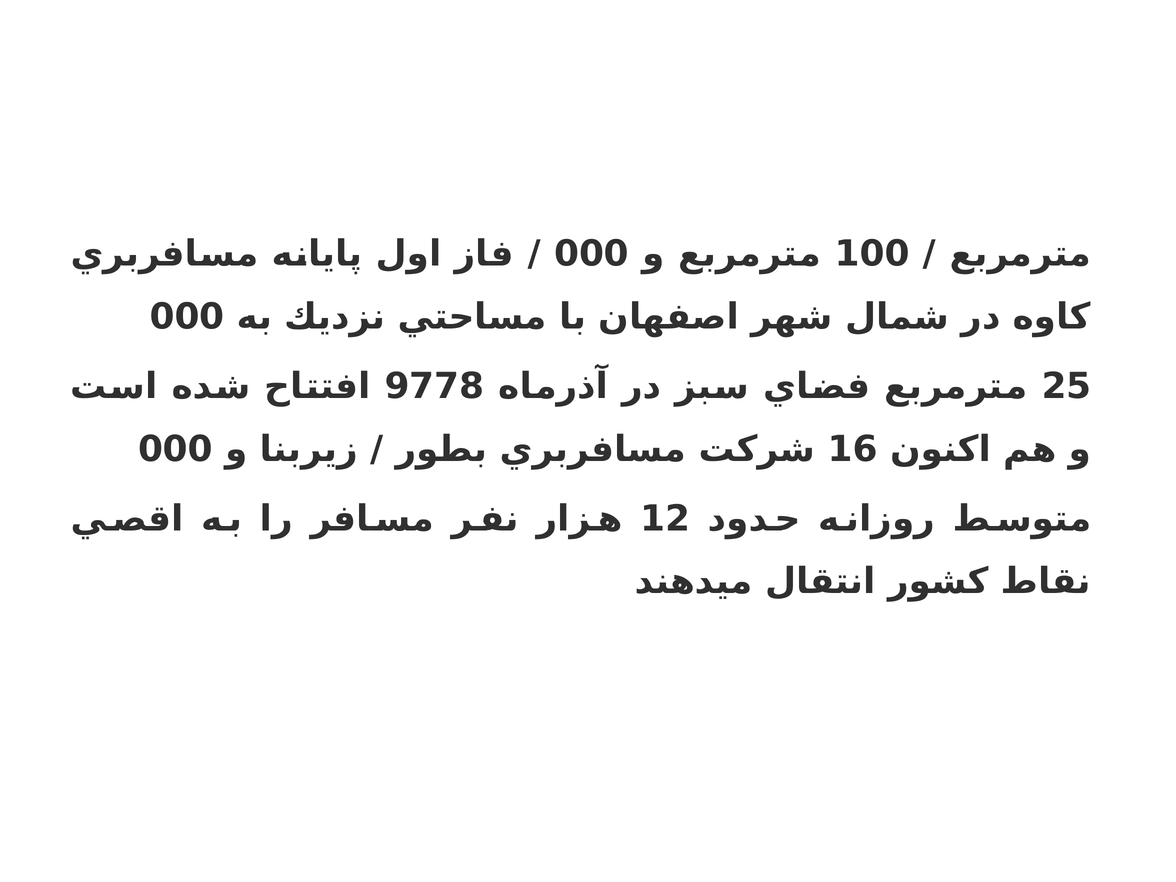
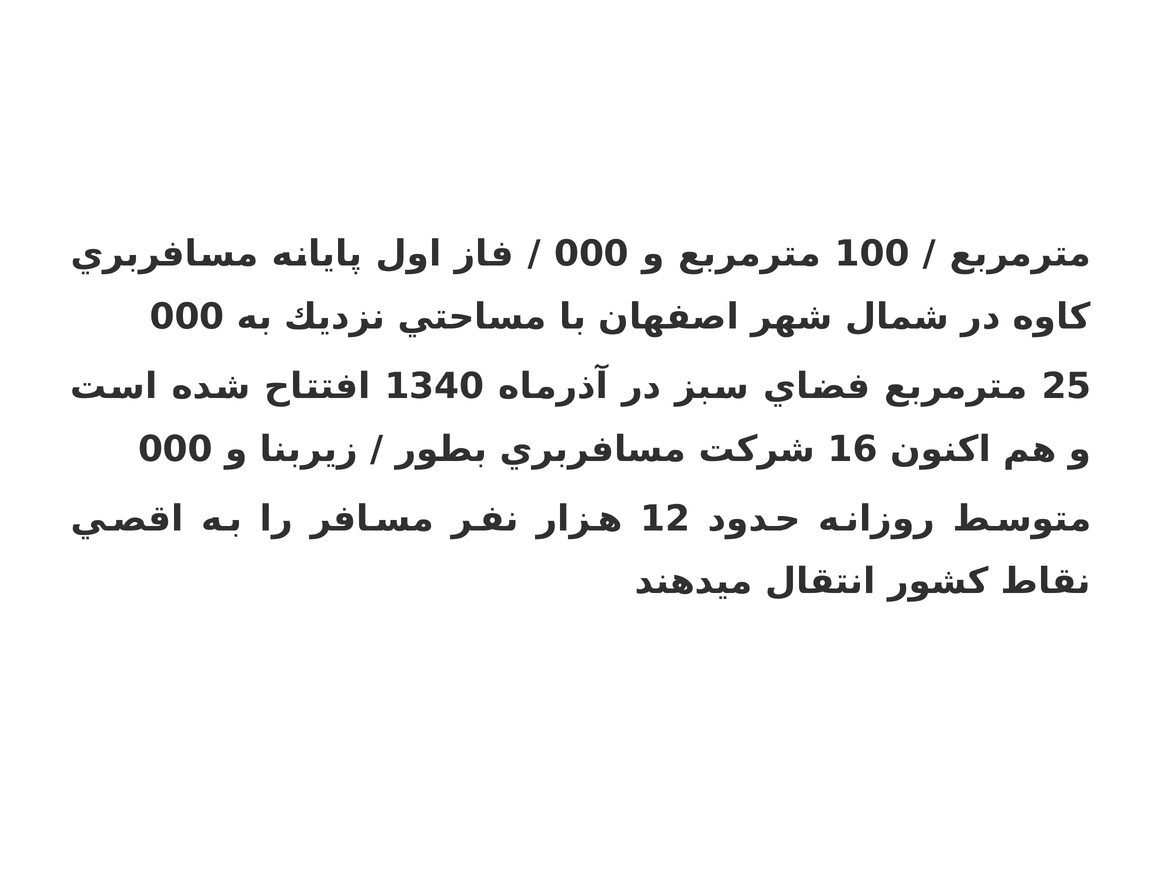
9778: 9778 -> 1340
